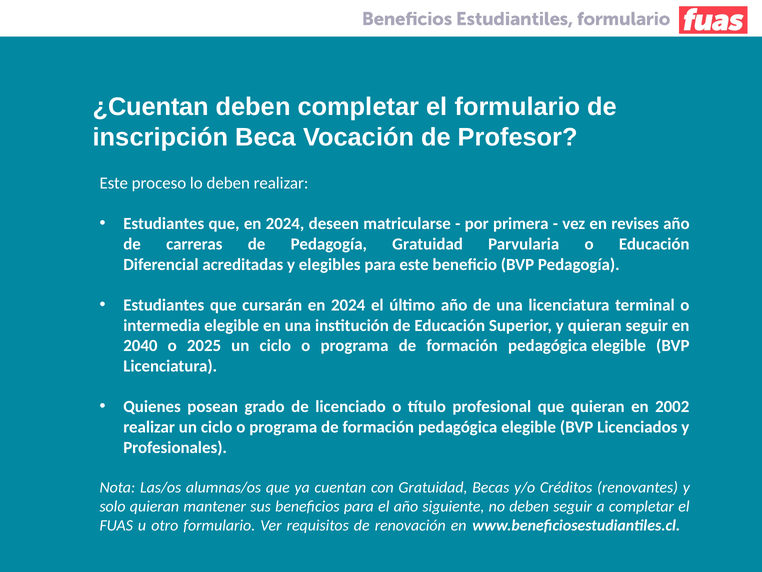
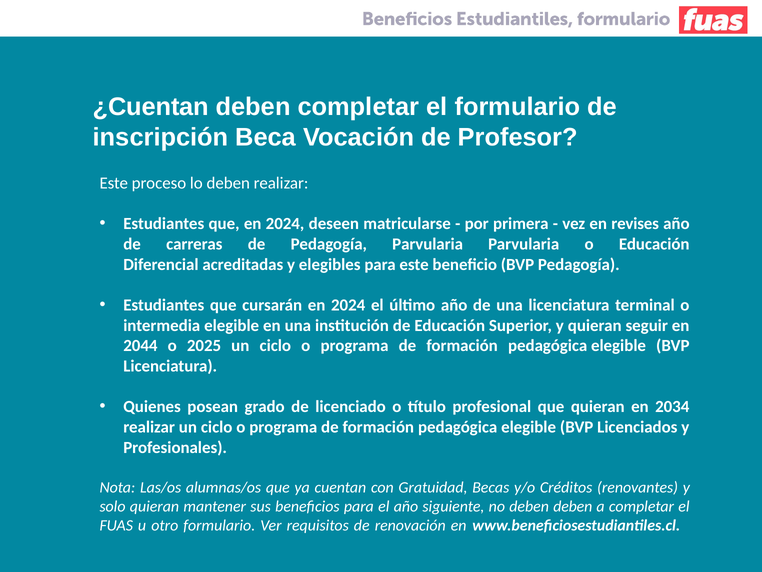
Pedagogía Gratuidad: Gratuidad -> Parvularia
2040: 2040 -> 2044
2002: 2002 -> 2034
deben seguir: seguir -> deben
